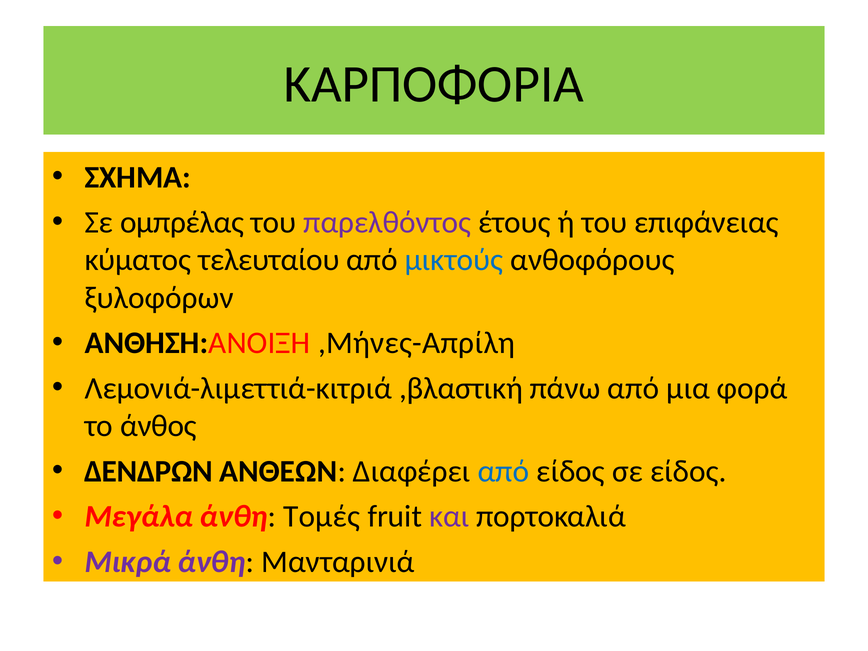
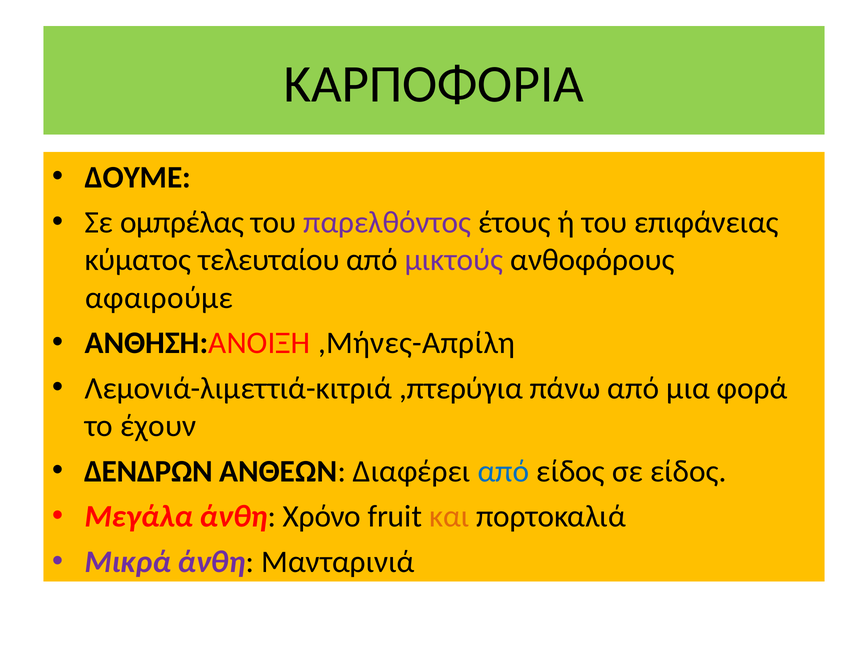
ΣΧΗΜΑ: ΣΧΗΜΑ -> ΔΟΥΜΕ
μικτούς colour: blue -> purple
ξυλοφόρων: ξυλοφόρων -> αφαιρούμε
,βλαστική: ,βλαστική -> ,πτερύγια
άνθος: άνθος -> έχουν
Τομές: Τομές -> Χρόνο
και colour: purple -> orange
